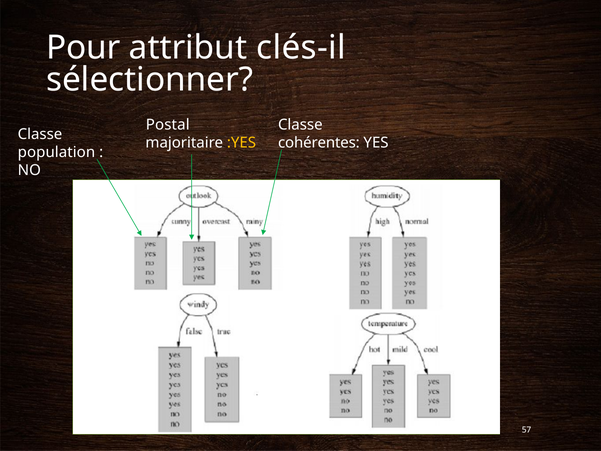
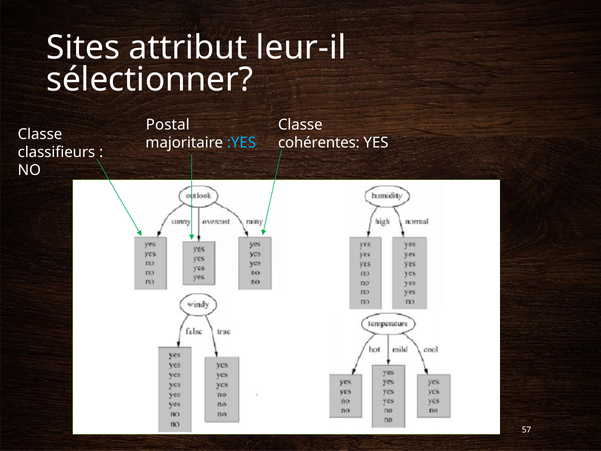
Pour: Pour -> Sites
clés-il: clés-il -> leur-il
:YES colour: yellow -> light blue
population: population -> classifieurs
